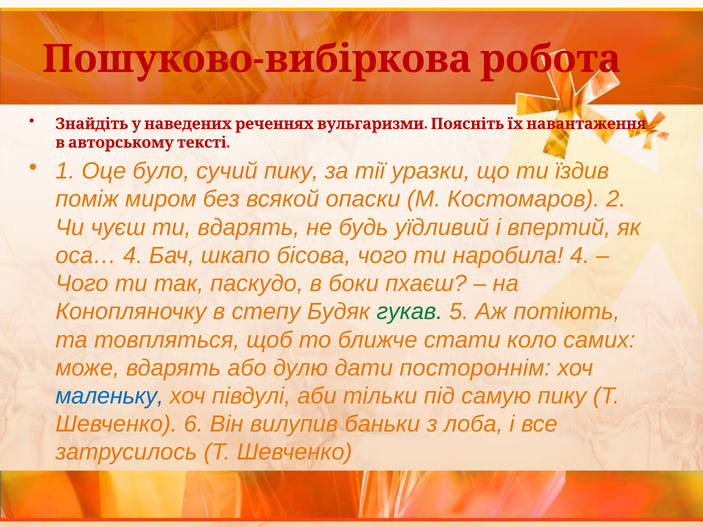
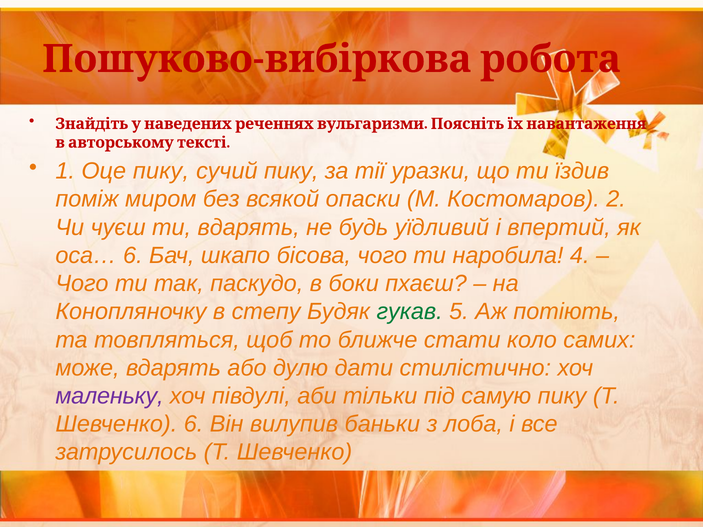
Оце було: було -> пику
оса… 4: 4 -> 6
постороннім: постороннім -> стилістично
маленьку colour: blue -> purple
